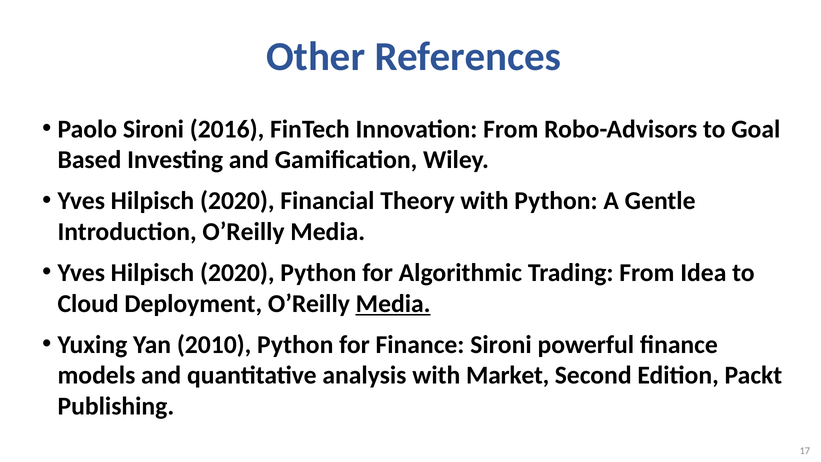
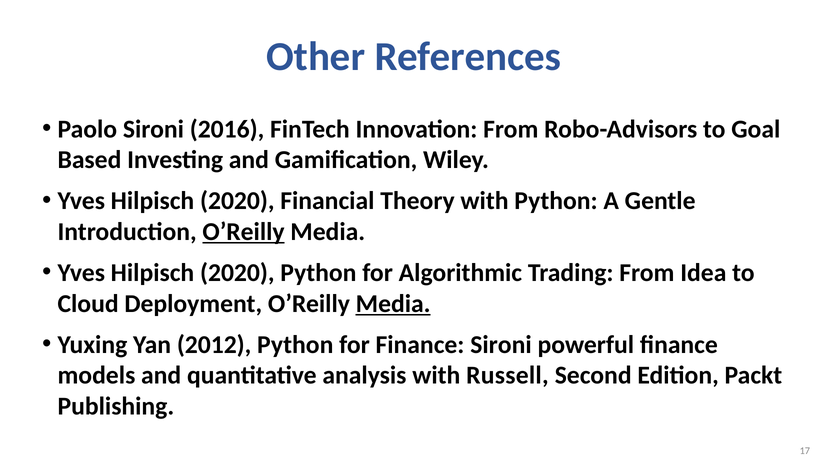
O’Reilly at (244, 232) underline: none -> present
2010: 2010 -> 2012
Market: Market -> Russell
